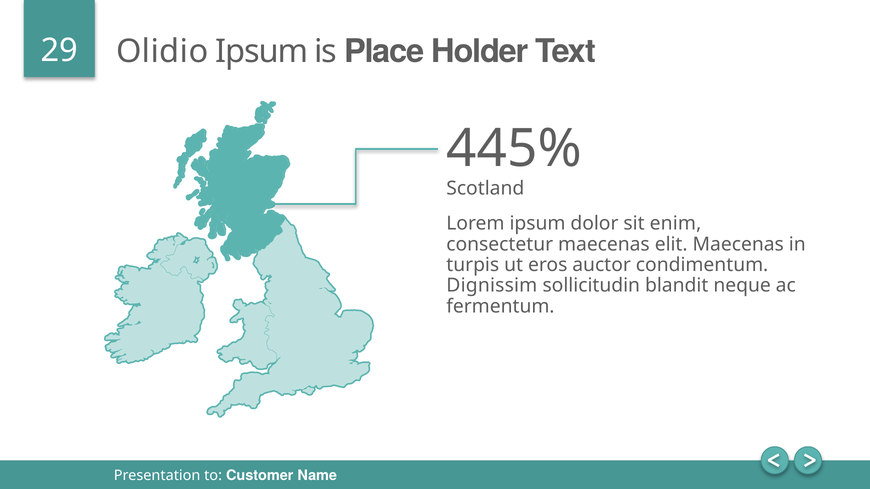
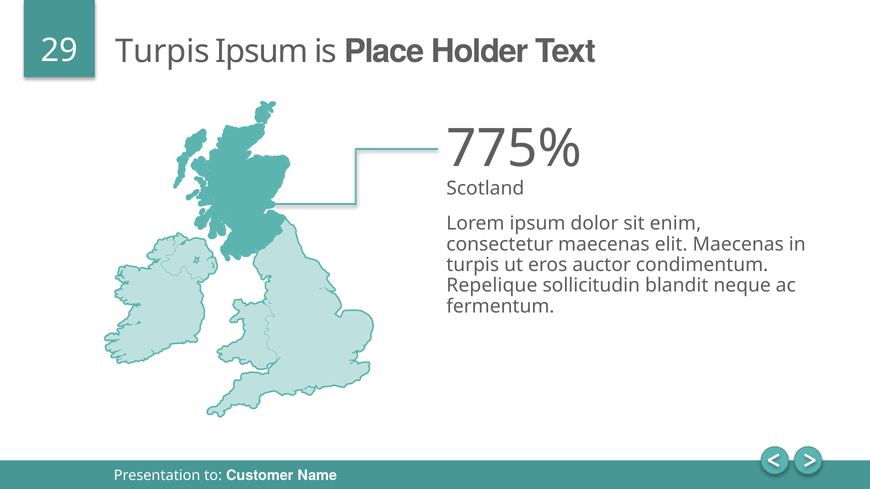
Olidio at (162, 52): Olidio -> Turpis
445%: 445% -> 775%
Dignissim: Dignissim -> Repelique
